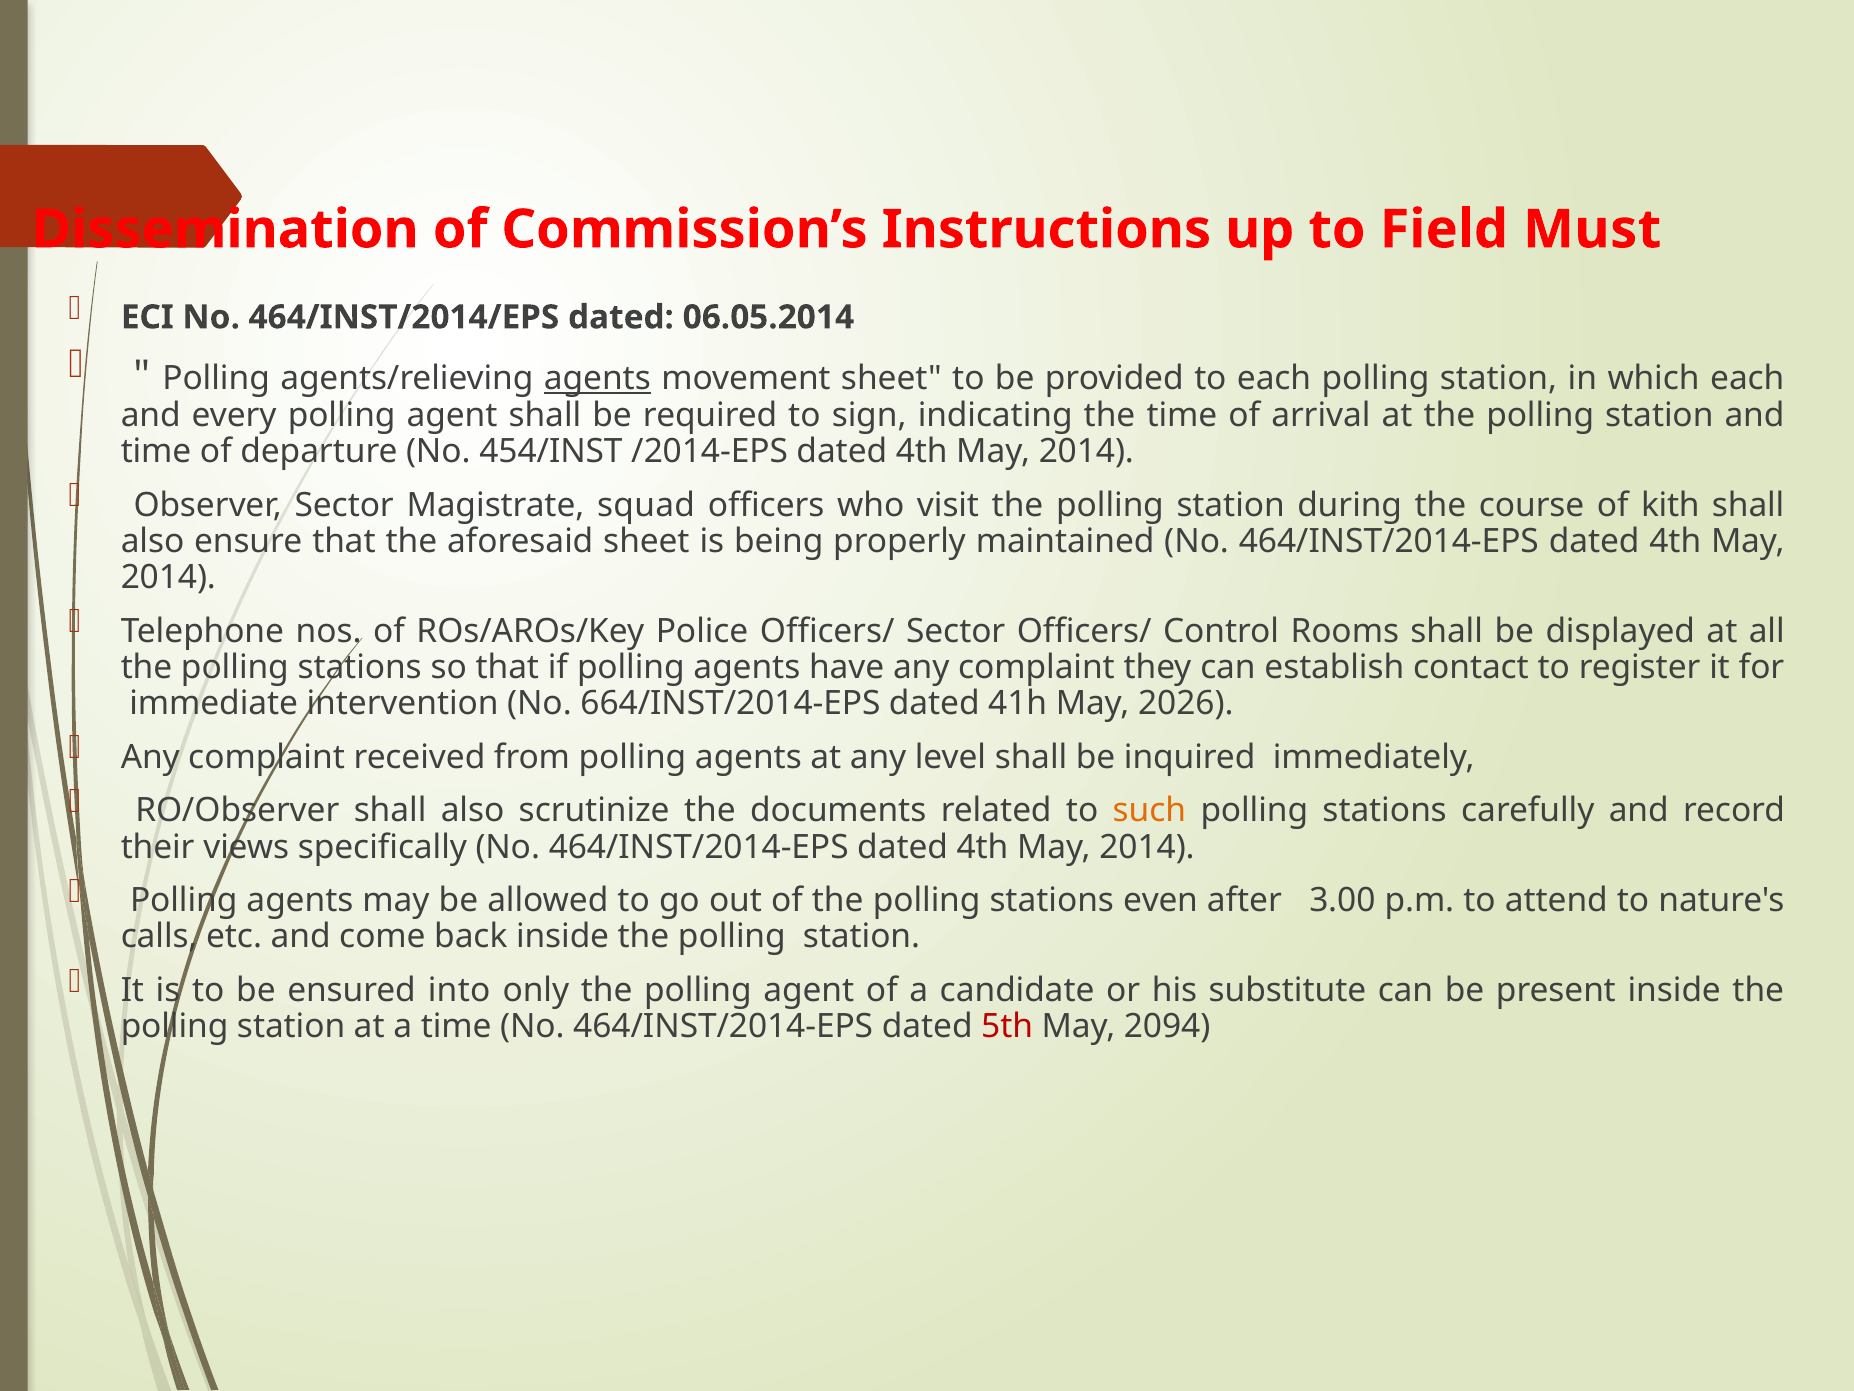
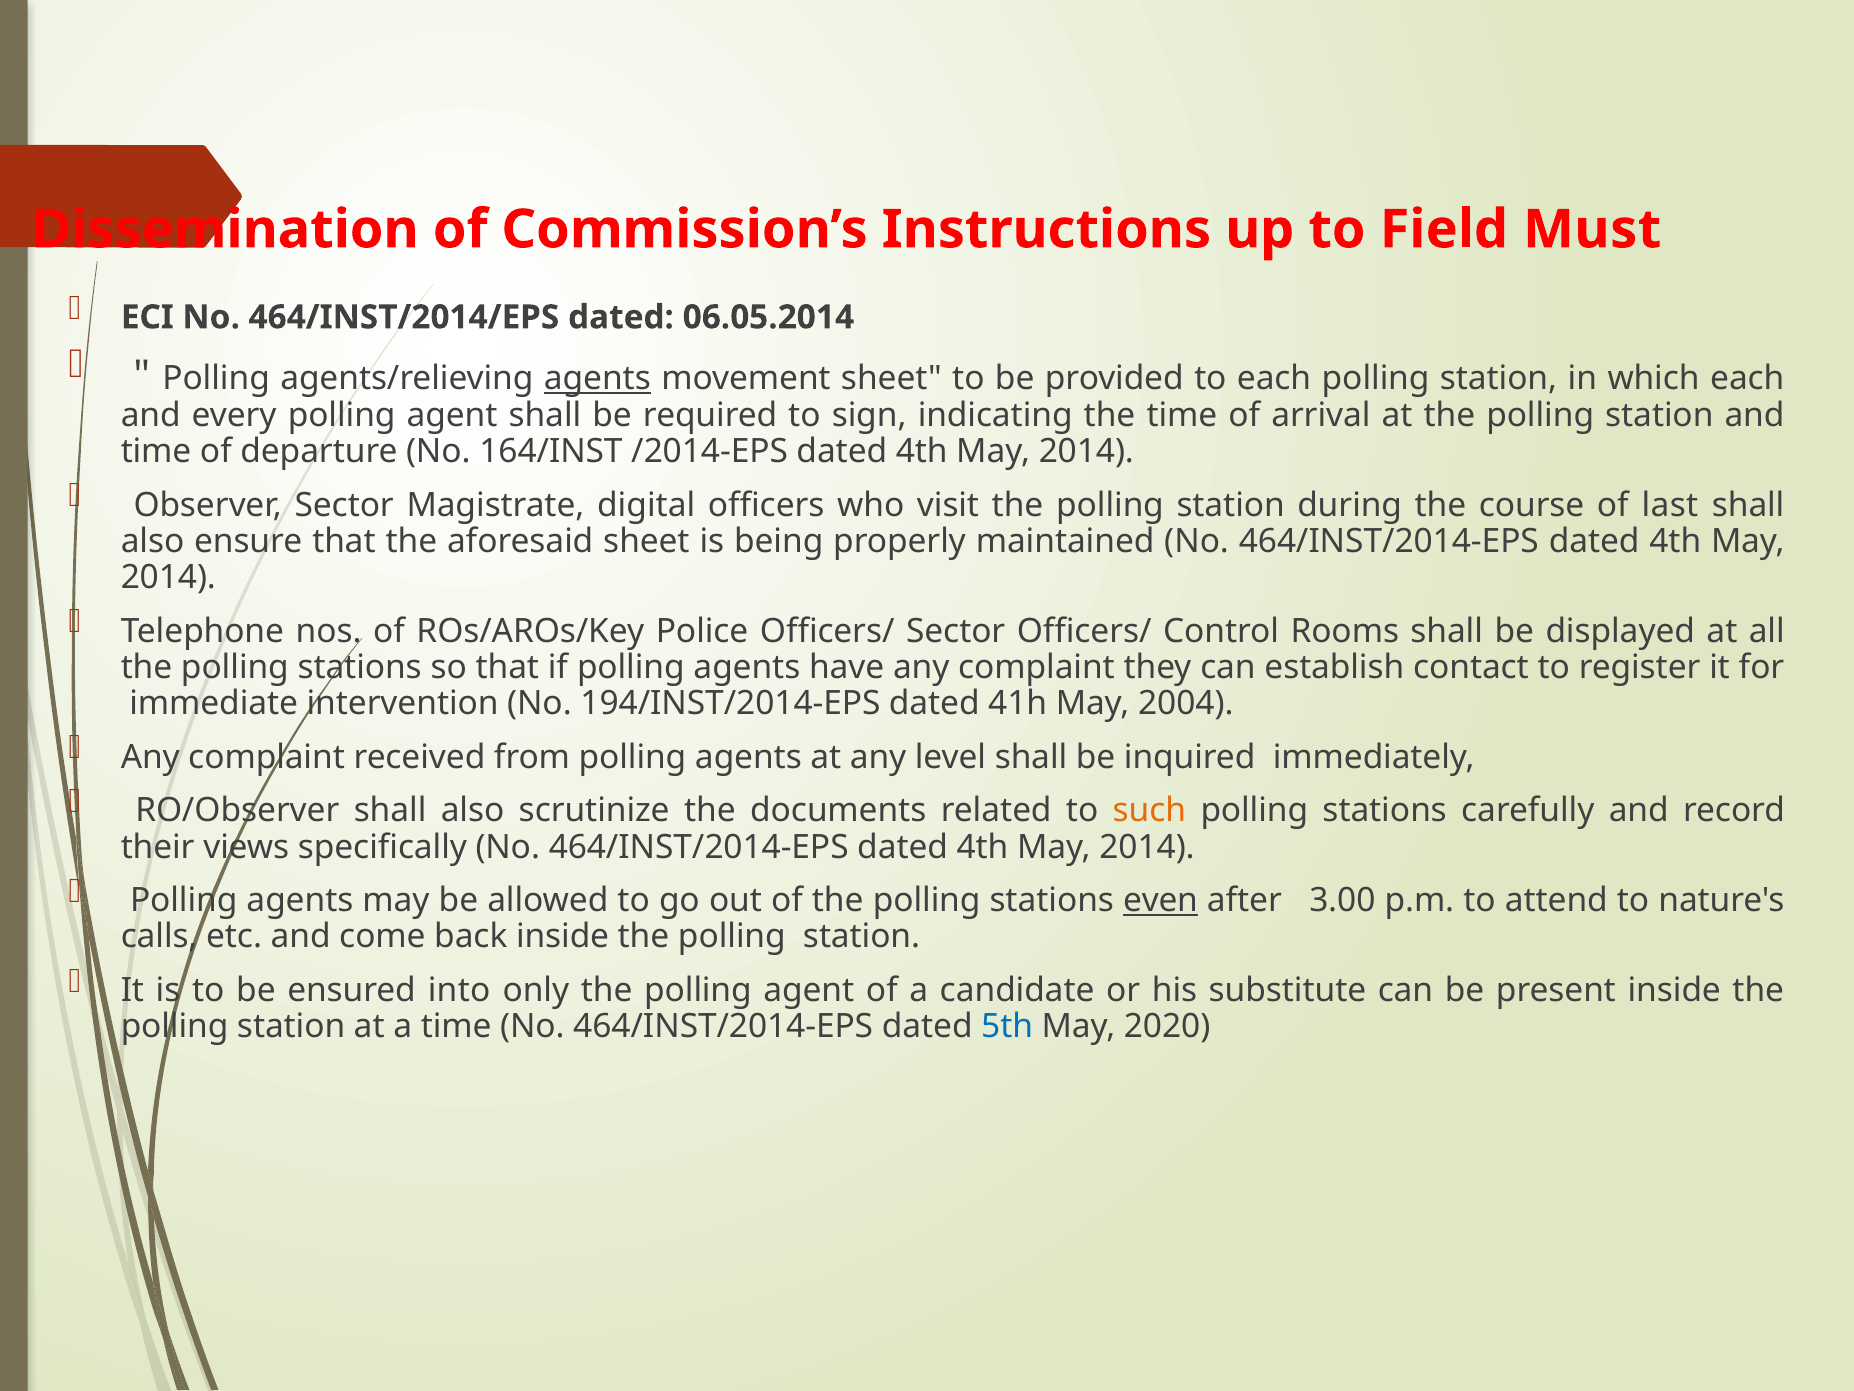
454/INST: 454/INST -> 164/INST
squad: squad -> digital
kith: kith -> last
664/INST/2014-EPS: 664/INST/2014-EPS -> 194/INST/2014-EPS
2026: 2026 -> 2004
even underline: none -> present
5th colour: red -> blue
2094: 2094 -> 2020
